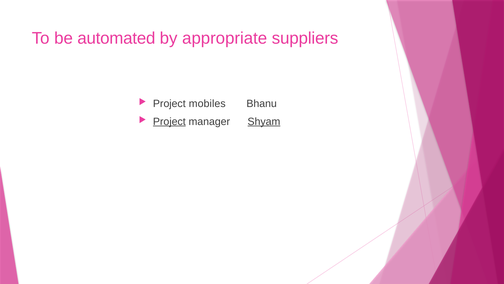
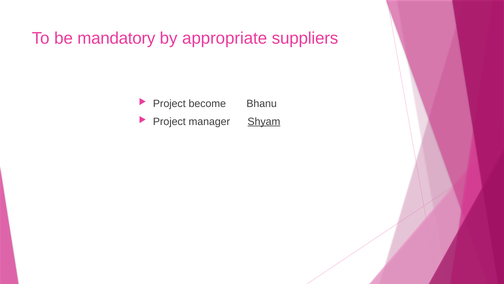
automated: automated -> mandatory
mobiles: mobiles -> become
Project at (169, 121) underline: present -> none
